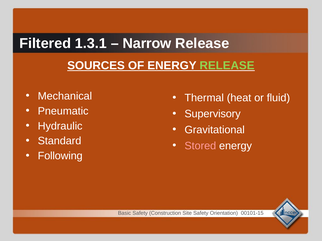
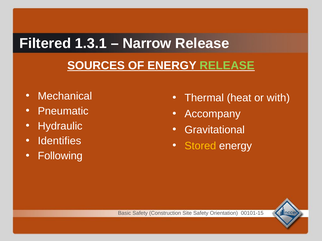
fluid: fluid -> with
Supervisory: Supervisory -> Accompany
Standard: Standard -> Identifies
Stored colour: pink -> yellow
